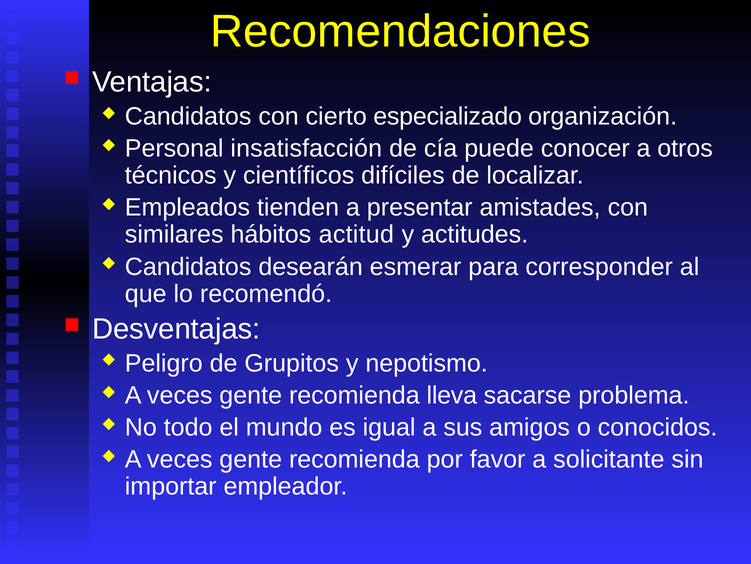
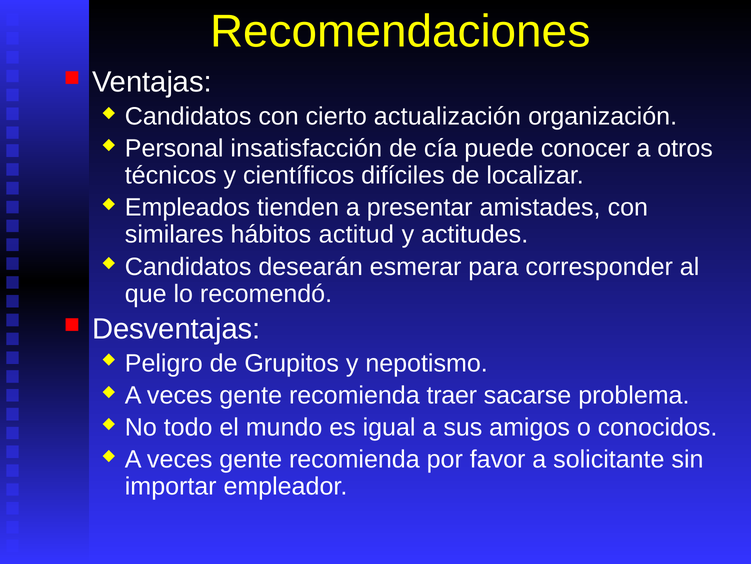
especializado: especializado -> actualización
lleva: lleva -> traer
